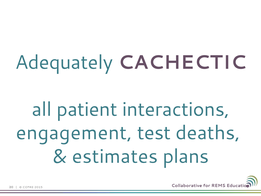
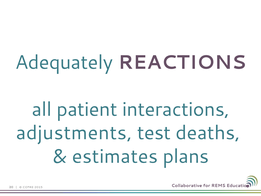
CACHECTIC: CACHECTIC -> REACTIONS
engagement: engagement -> adjustments
